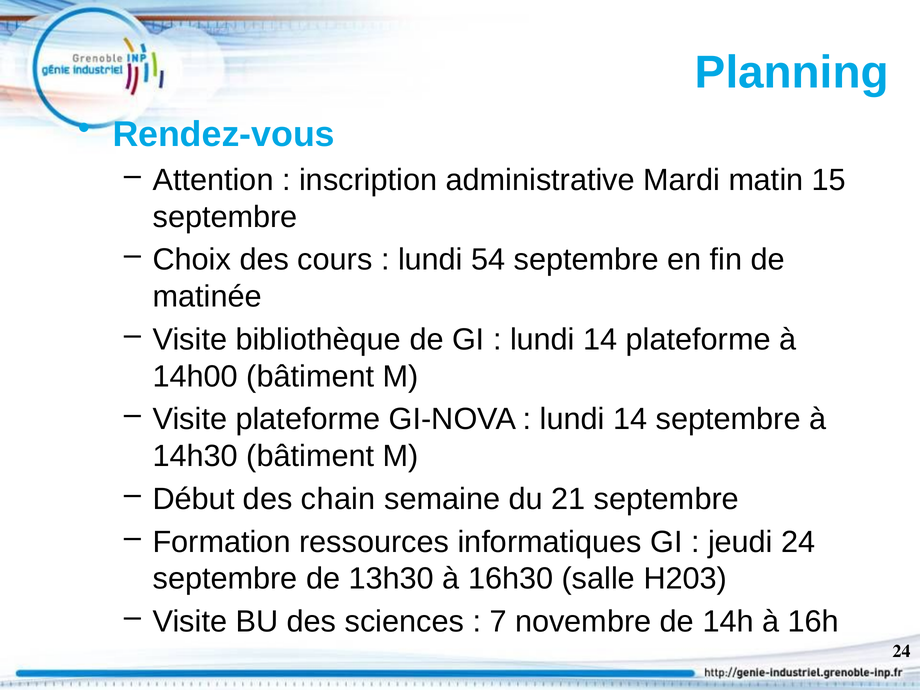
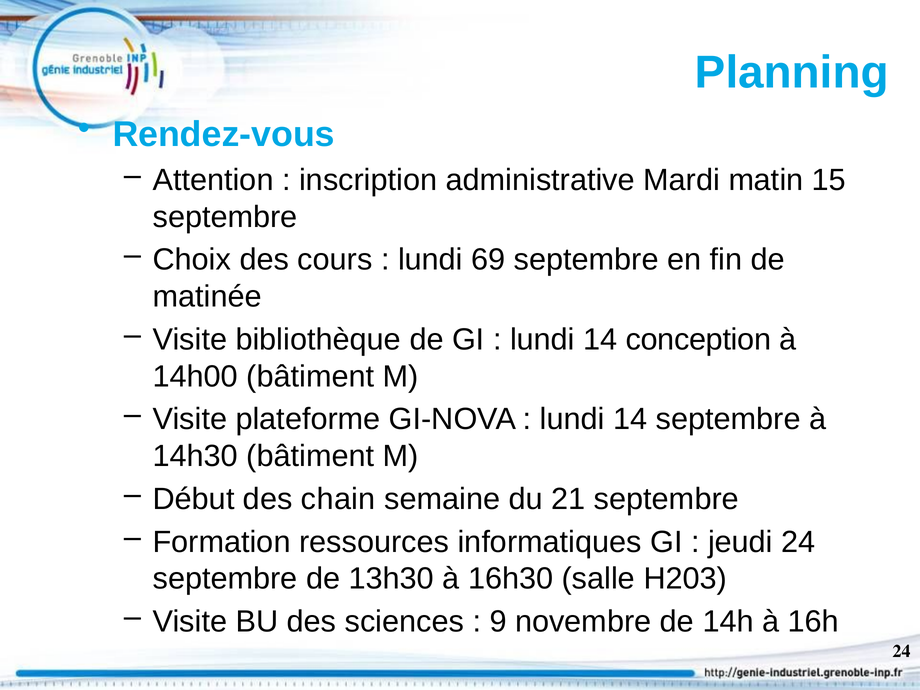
54: 54 -> 69
14 plateforme: plateforme -> conception
7: 7 -> 9
